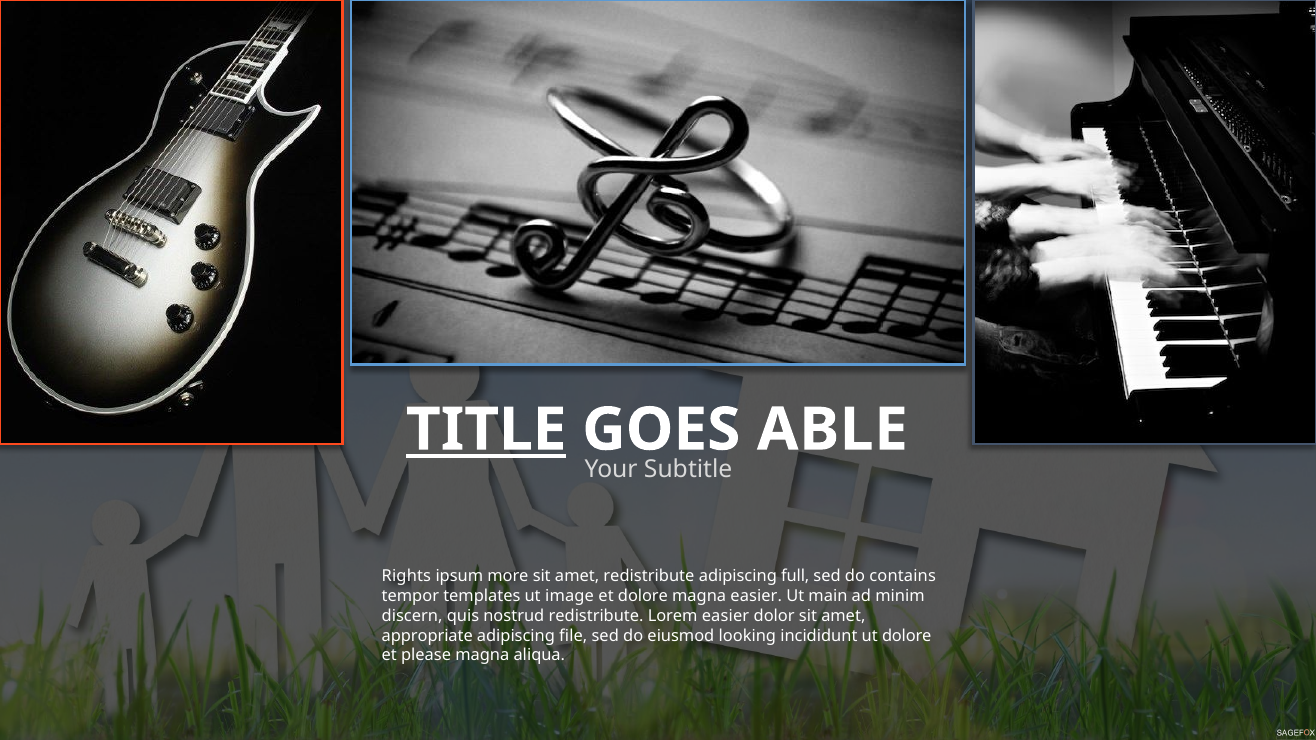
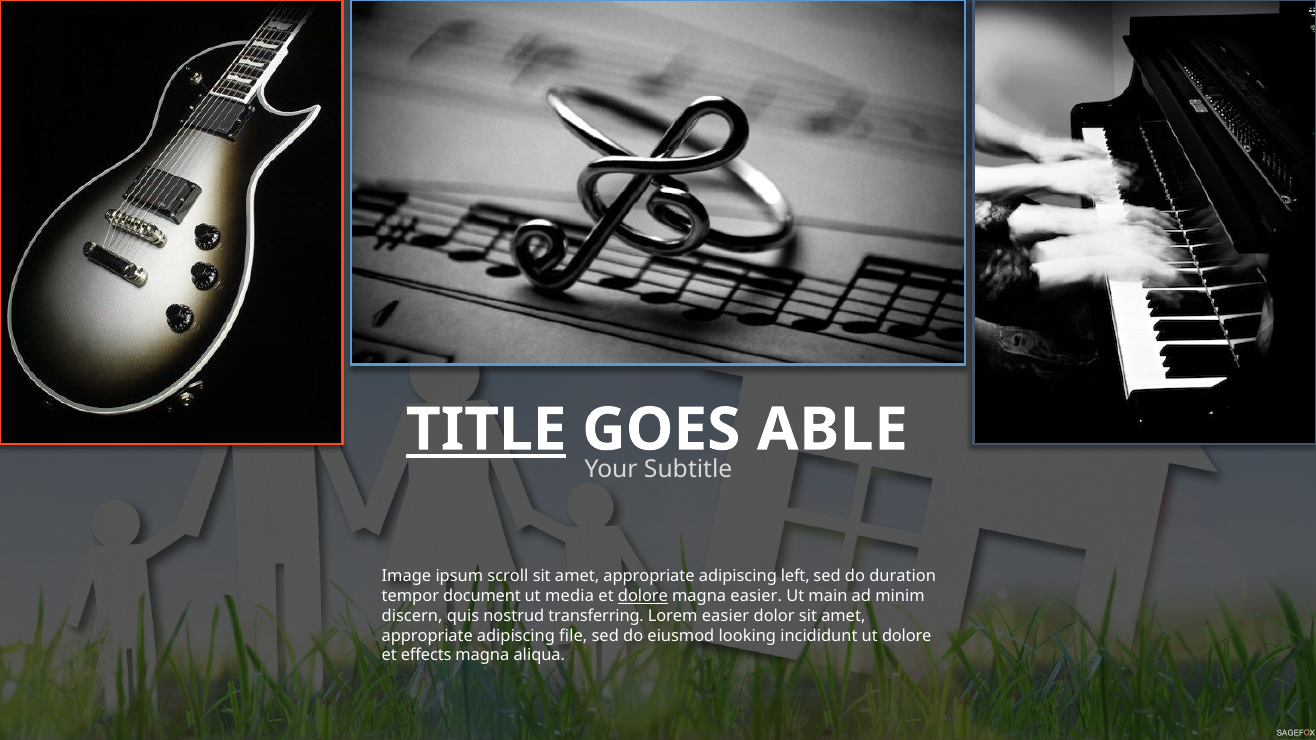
Rights: Rights -> Image
more: more -> scroll
redistribute at (649, 577): redistribute -> appropriate
full: full -> left
contains: contains -> duration
templates: templates -> document
image: image -> media
dolore at (643, 596) underline: none -> present
nostrud redistribute: redistribute -> transferring
please: please -> effects
